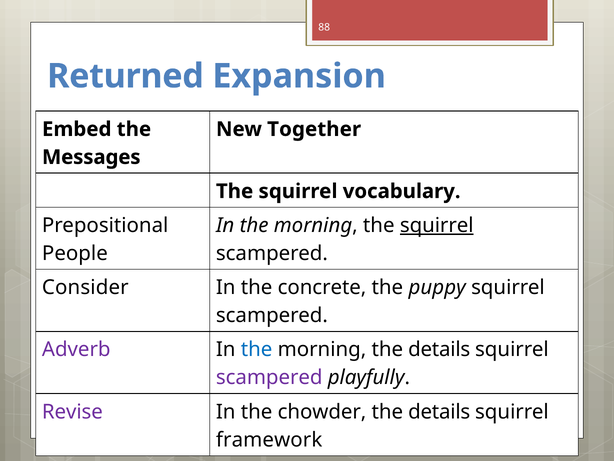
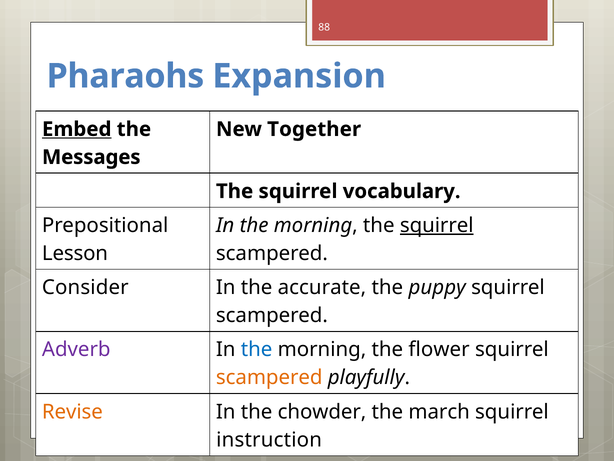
Returned: Returned -> Pharaohs
Embed underline: none -> present
People: People -> Lesson
concrete: concrete -> accurate
morning the details: details -> flower
scampered at (269, 377) colour: purple -> orange
Revise colour: purple -> orange
details at (439, 411): details -> march
framework: framework -> instruction
